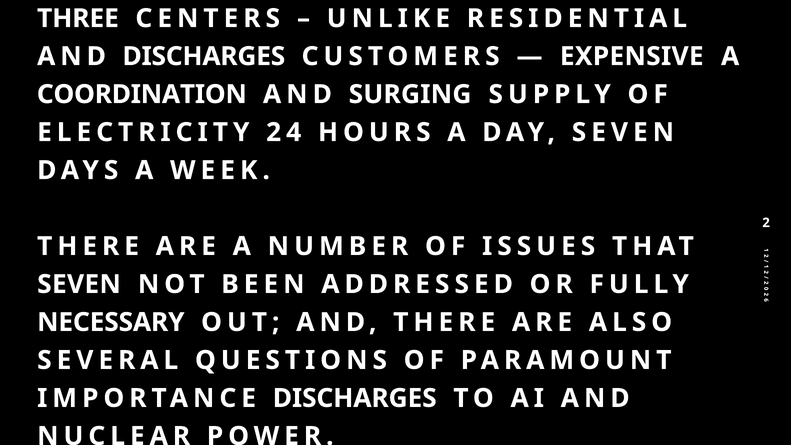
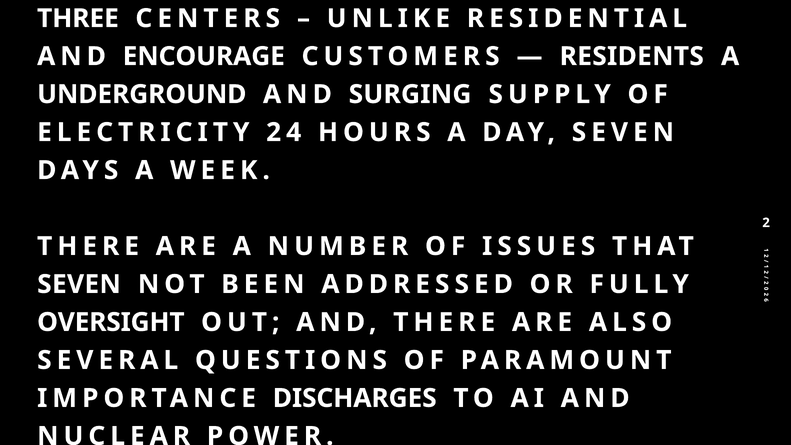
AND DISCHARGES: DISCHARGES -> ENCOURAGE
EXPENSIVE: EXPENSIVE -> RESIDENTS
COORDINATION: COORDINATION -> UNDERGROUND
NECESSARY: NECESSARY -> OVERSIGHT
